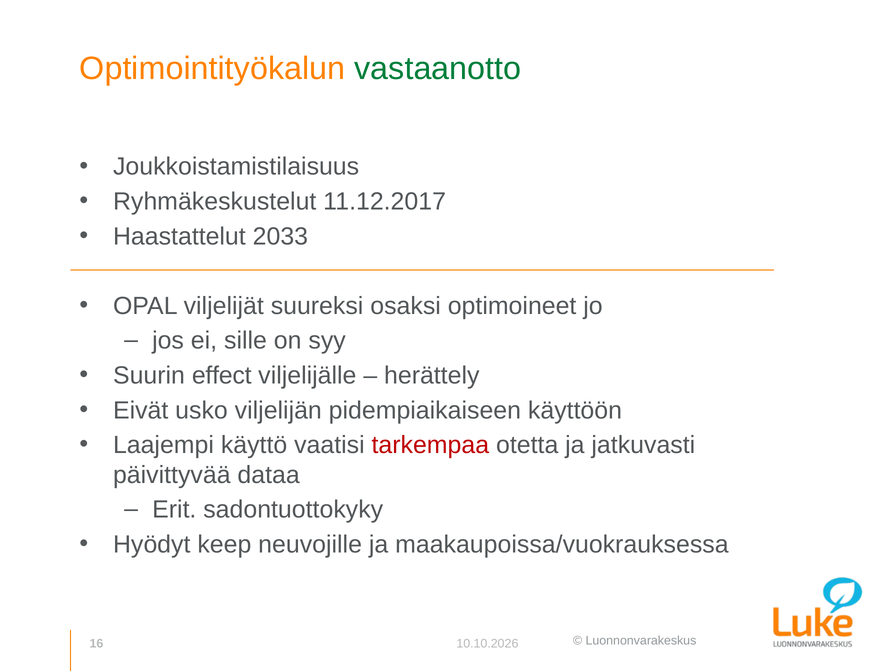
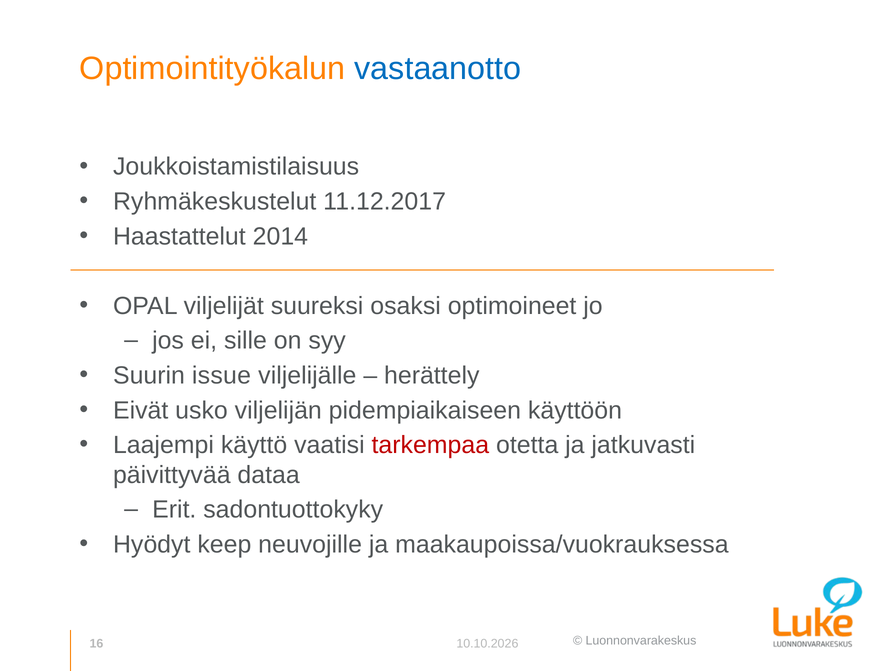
vastaanotto colour: green -> blue
2033: 2033 -> 2014
effect: effect -> issue
